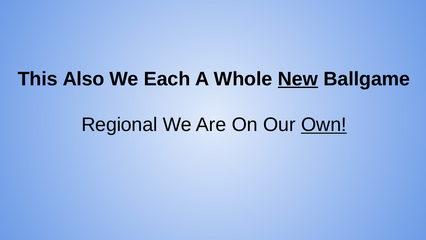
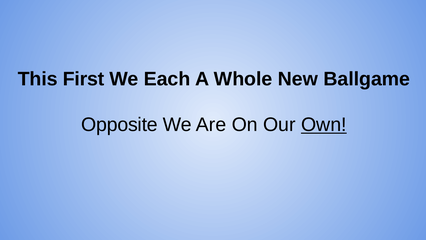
Also: Also -> First
New underline: present -> none
Regional: Regional -> Opposite
